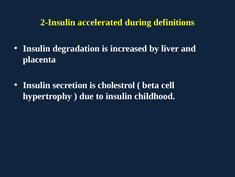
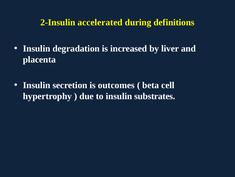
cholestrol: cholestrol -> outcomes
childhood: childhood -> substrates
